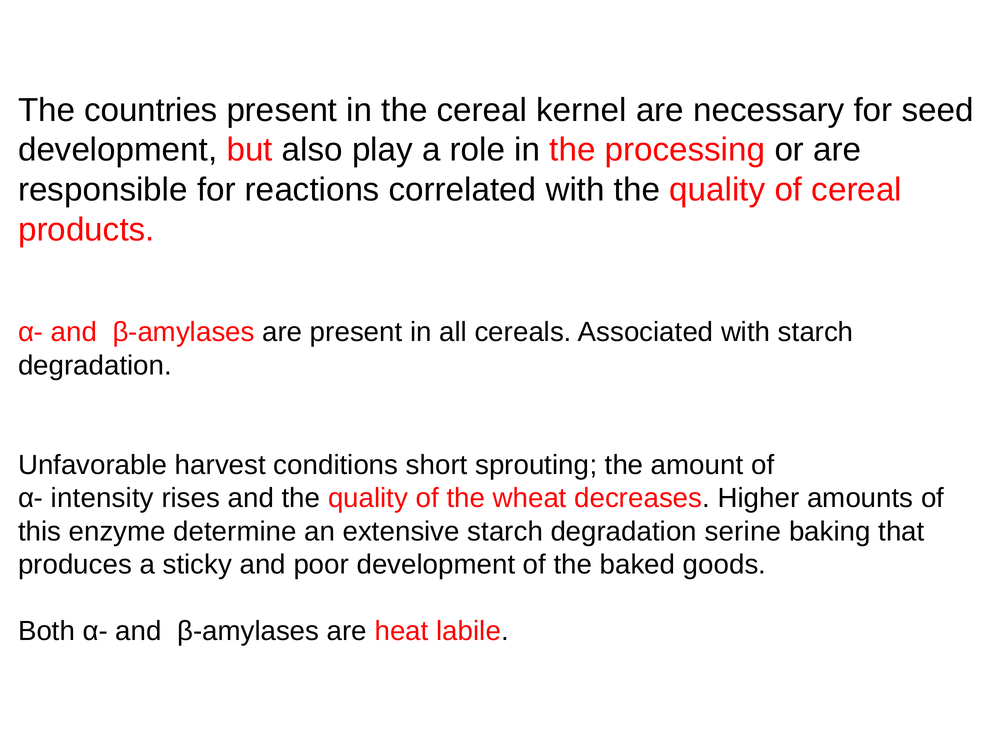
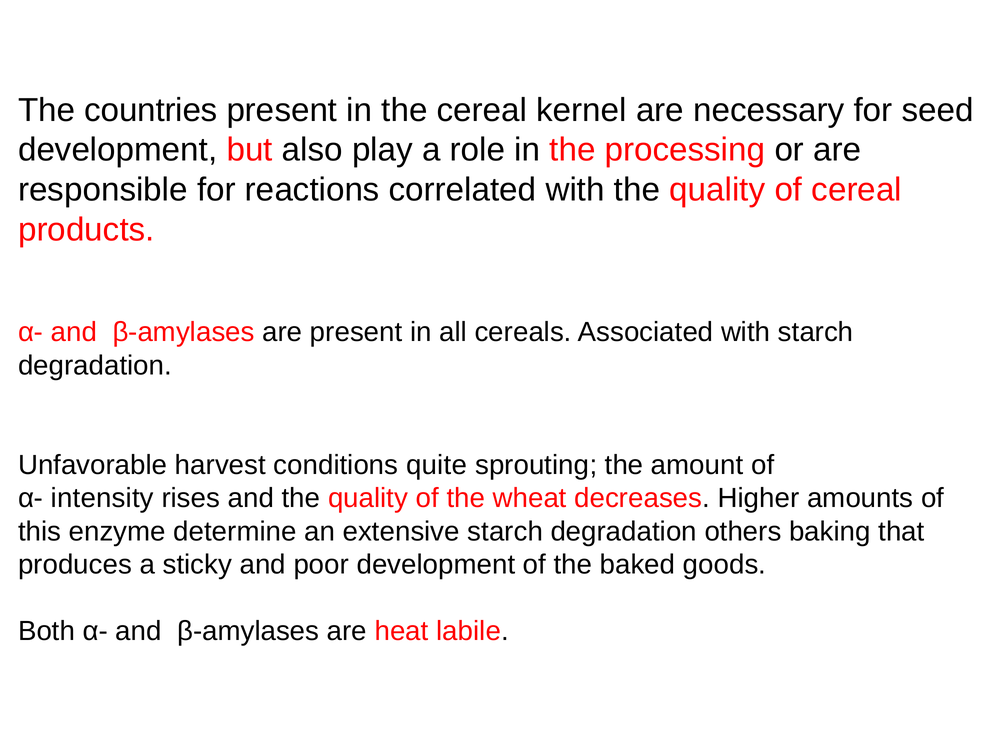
short: short -> quite
serine: serine -> others
